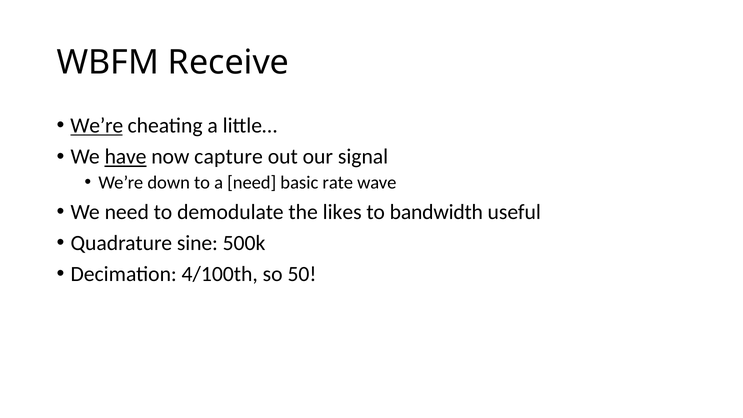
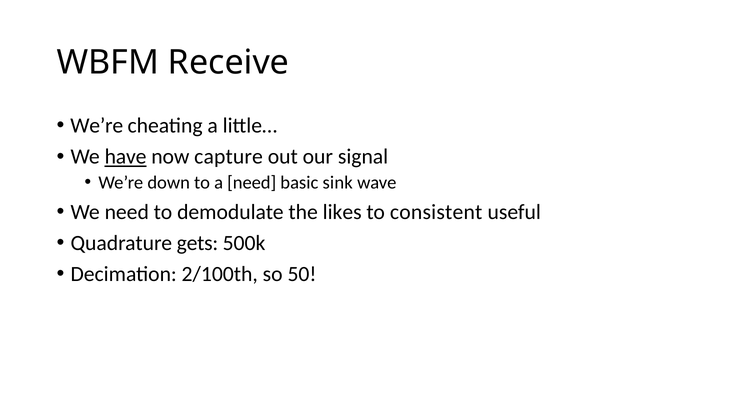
We’re at (97, 126) underline: present -> none
rate: rate -> sink
bandwidth: bandwidth -> consistent
sine: sine -> gets
4/100th: 4/100th -> 2/100th
